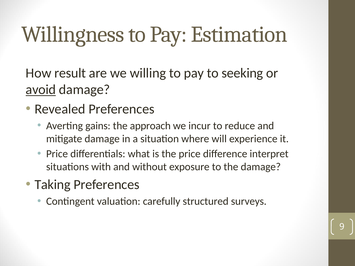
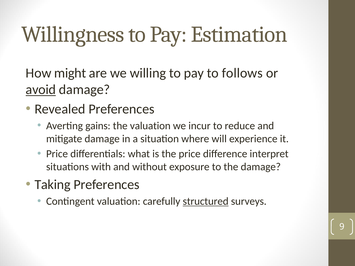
result: result -> might
seeking: seeking -> follows
the approach: approach -> valuation
structured underline: none -> present
